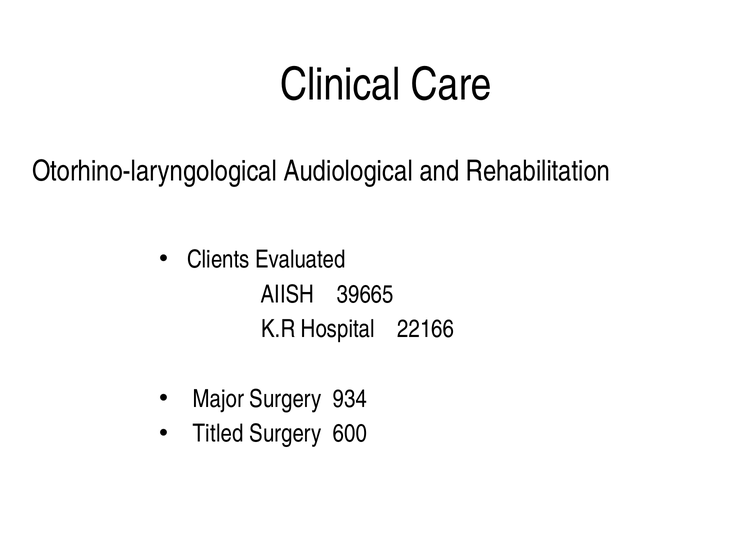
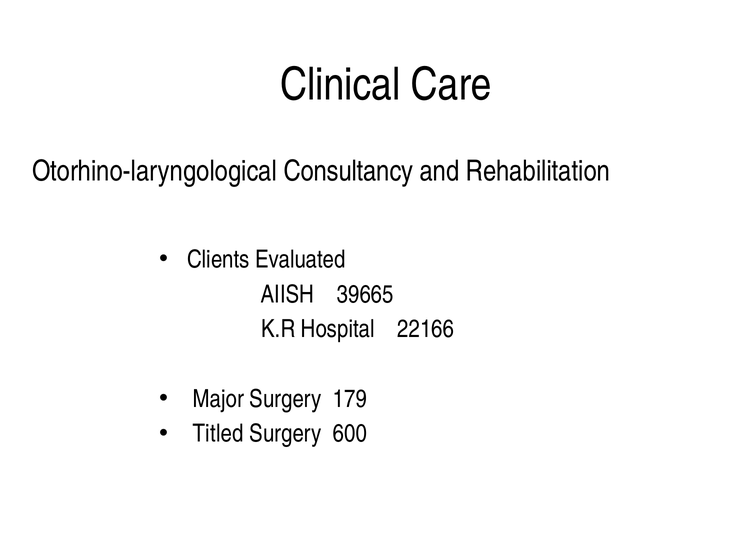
Audiological: Audiological -> Consultancy
934: 934 -> 179
